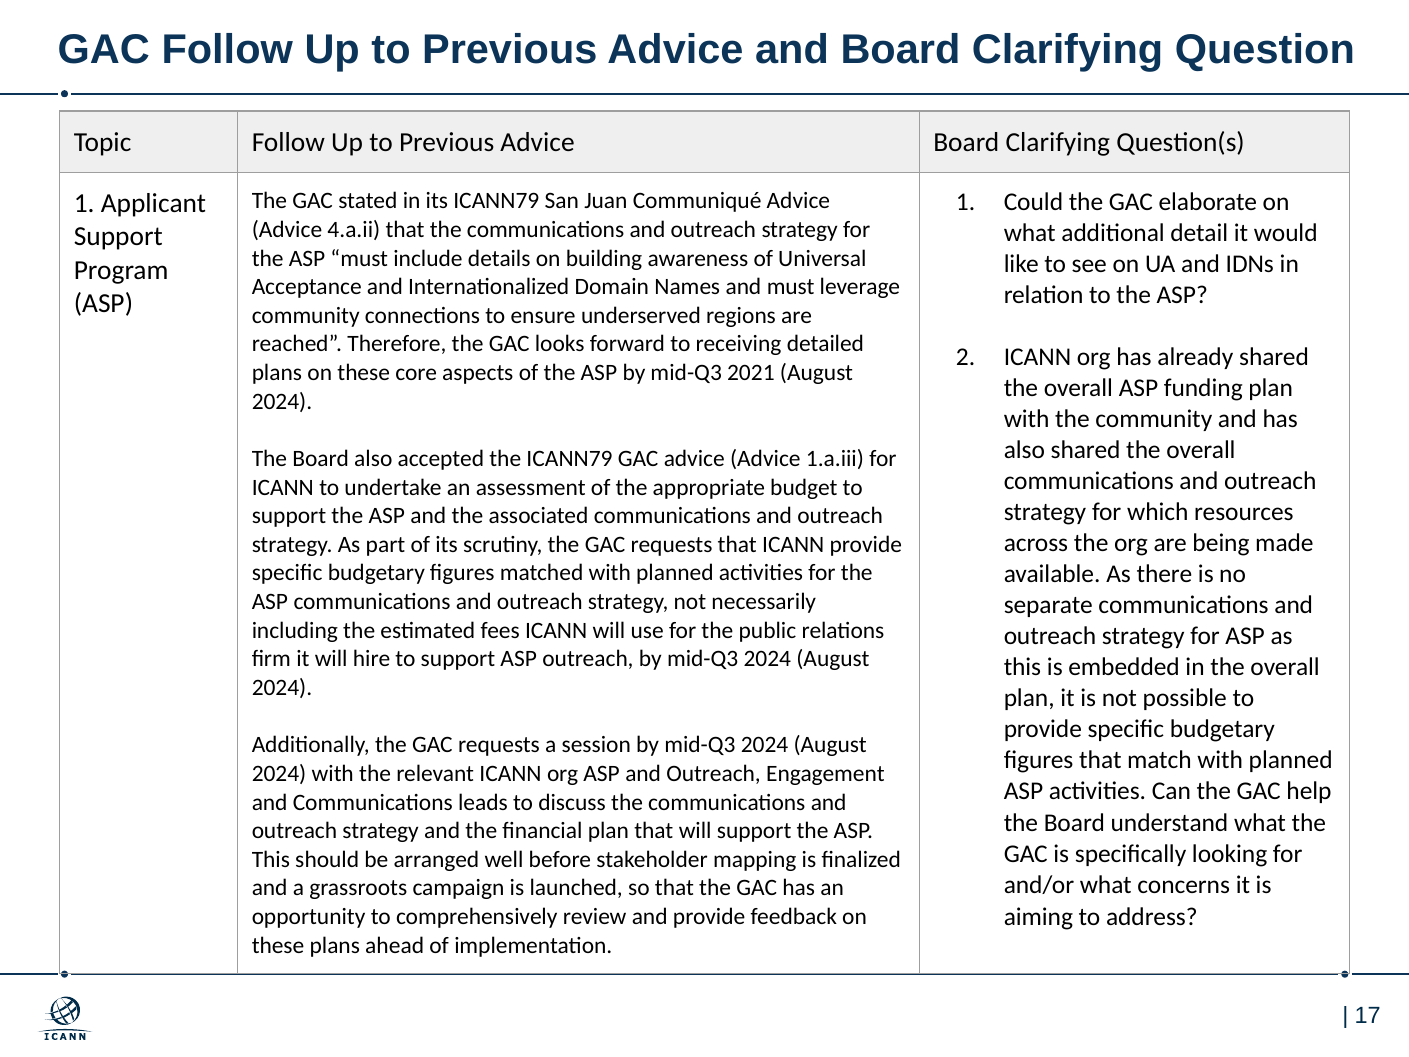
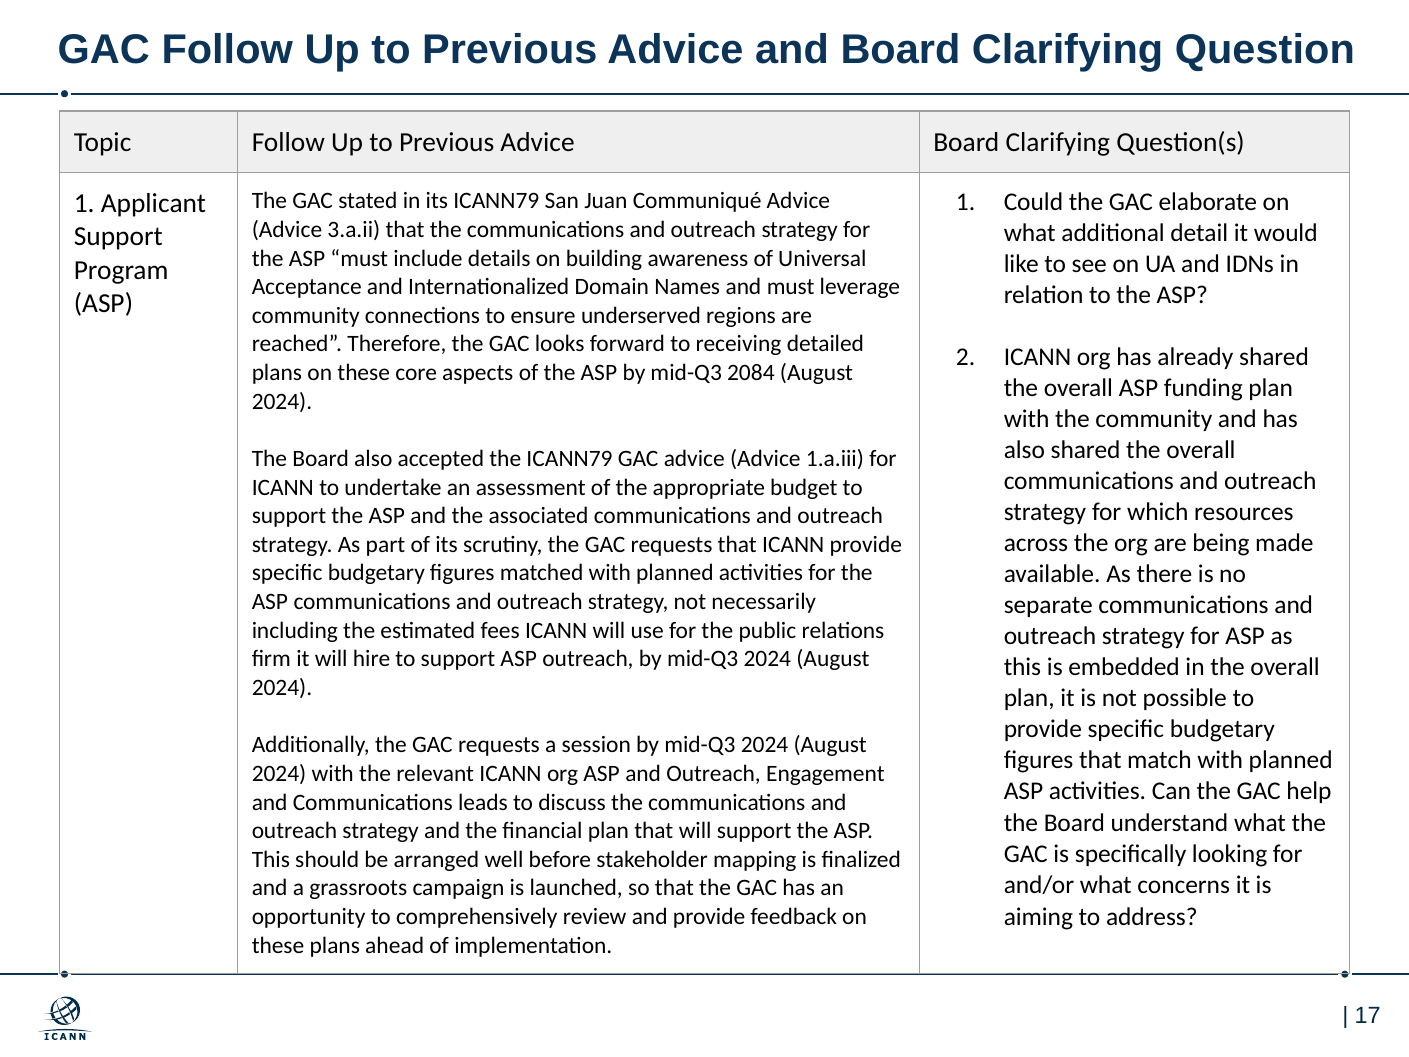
4.a.ii: 4.a.ii -> 3.a.ii
2021: 2021 -> 2084
